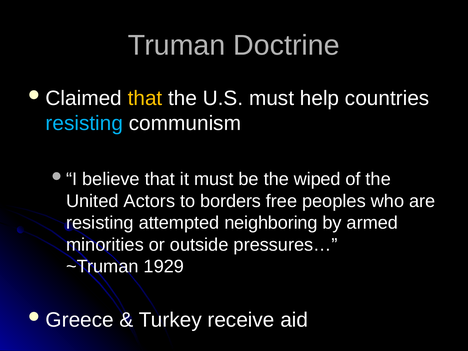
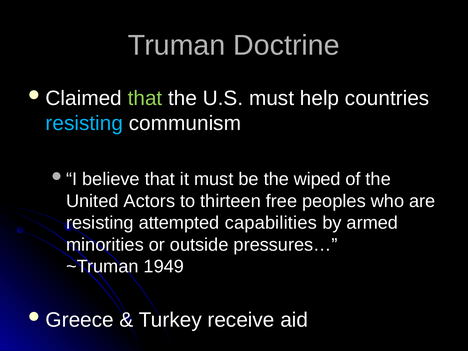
that at (145, 98) colour: yellow -> light green
borders: borders -> thirteen
neighboring: neighboring -> capabilities
1929: 1929 -> 1949
